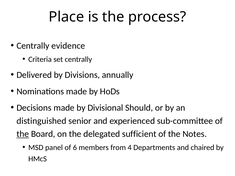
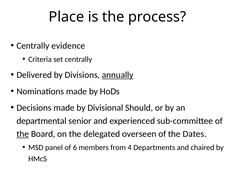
annually underline: none -> present
distinguished: distinguished -> departmental
sufficient: sufficient -> overseen
Notes: Notes -> Dates
